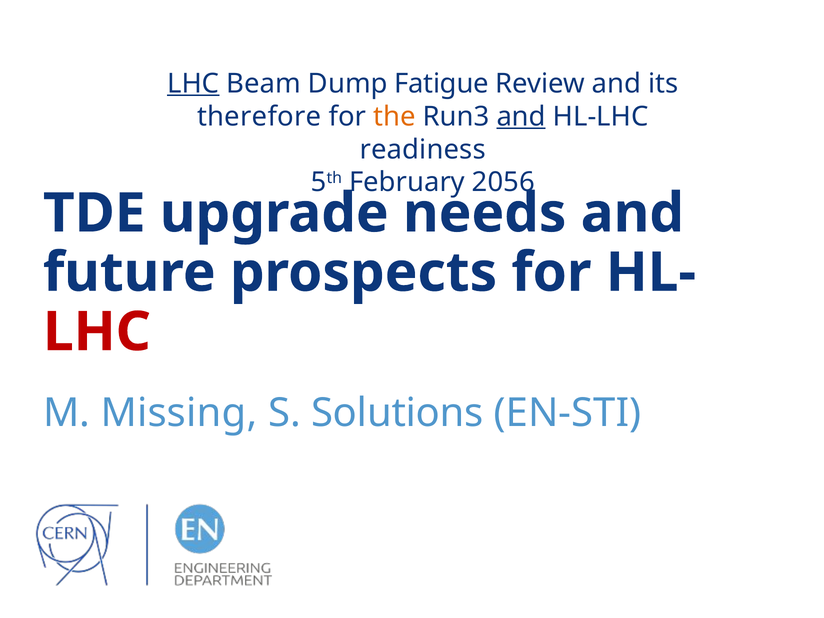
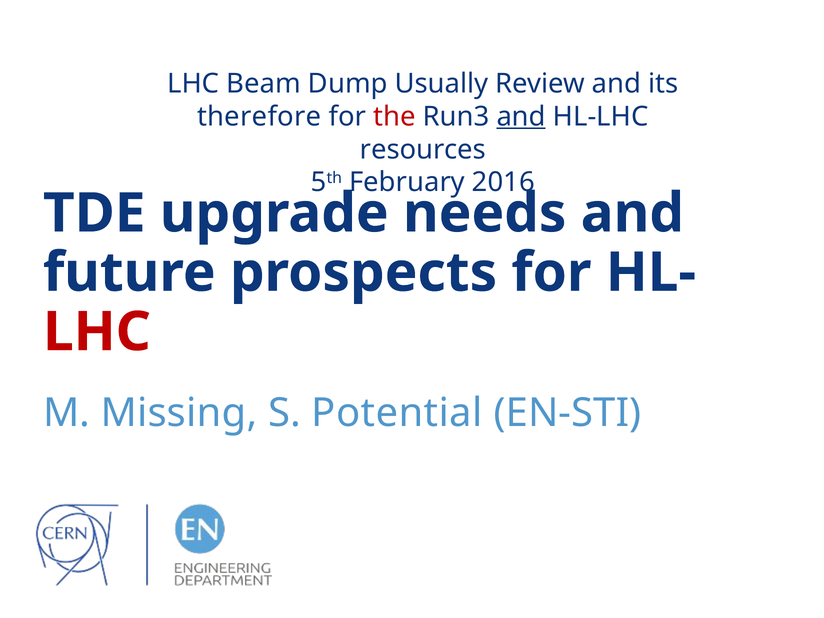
LHC at (193, 84) underline: present -> none
Fatigue: Fatigue -> Usually
the colour: orange -> red
readiness: readiness -> resources
2056: 2056 -> 2016
Solutions: Solutions -> Potential
